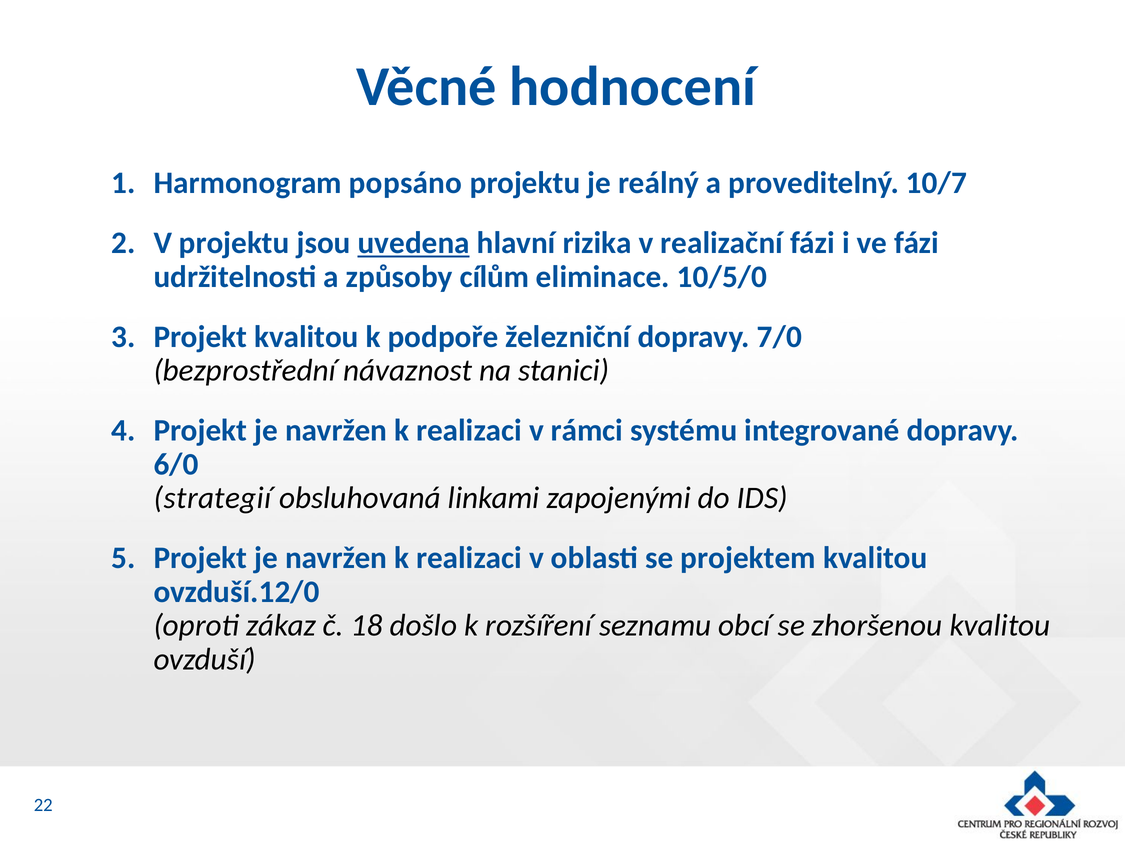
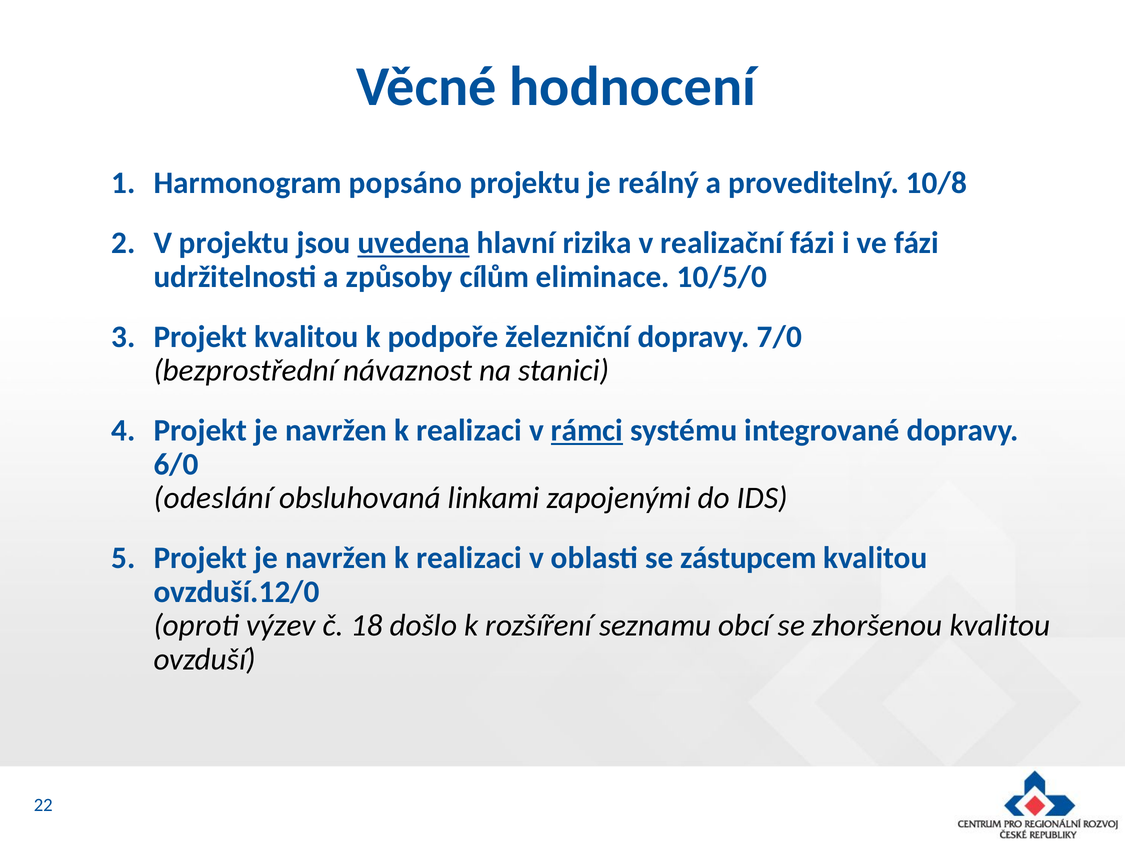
10/7: 10/7 -> 10/8
rámci underline: none -> present
strategií: strategií -> odeslání
projektem: projektem -> zástupcem
zákaz: zákaz -> výzev
